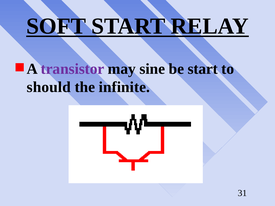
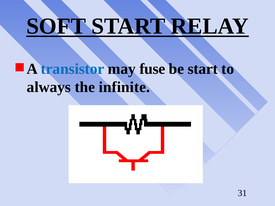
transistor colour: purple -> blue
sine: sine -> fuse
should: should -> always
